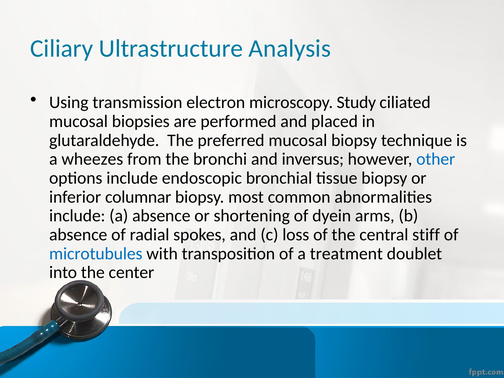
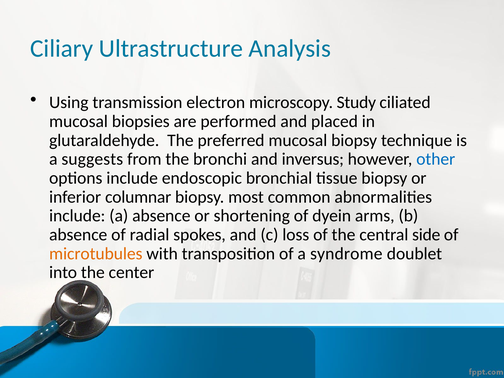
wheezes: wheezes -> suggests
stiff: stiff -> side
microtubules colour: blue -> orange
treatment: treatment -> syndrome
